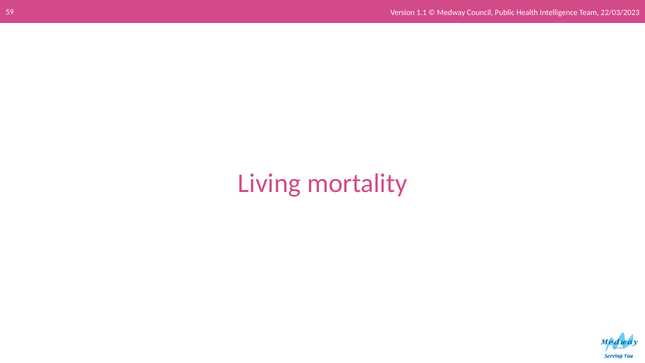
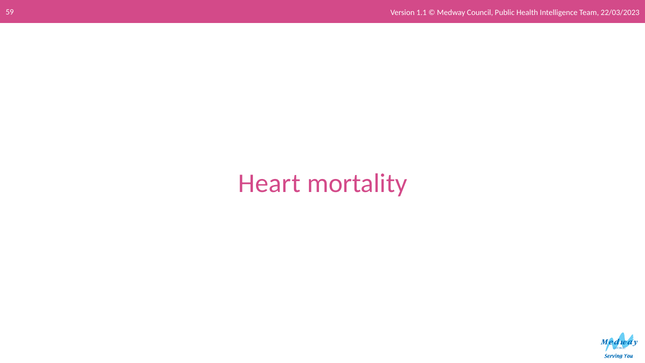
Living: Living -> Heart
